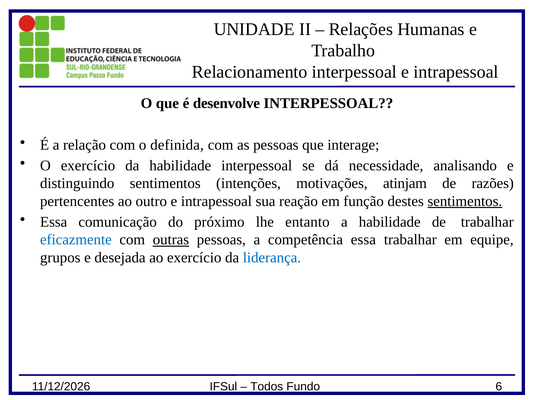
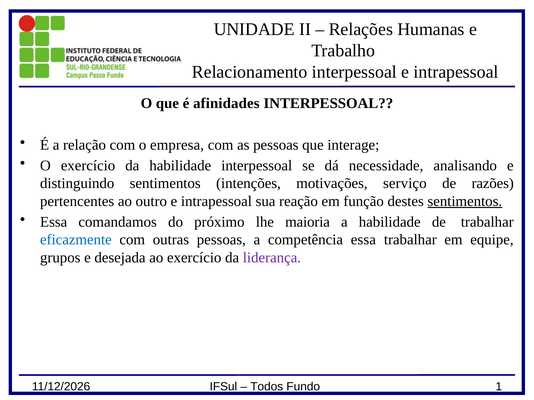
desenvolve: desenvolve -> afinidades
definida: definida -> empresa
atinjam: atinjam -> serviço
comunicação: comunicação -> comandamos
entanto: entanto -> maioria
outras underline: present -> none
liderança colour: blue -> purple
6: 6 -> 1
